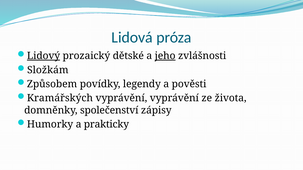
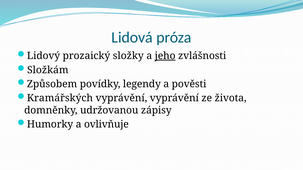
Lidový underline: present -> none
dětské: dětské -> složky
společenství: společenství -> udržovanou
prakticky: prakticky -> ovlivňuje
